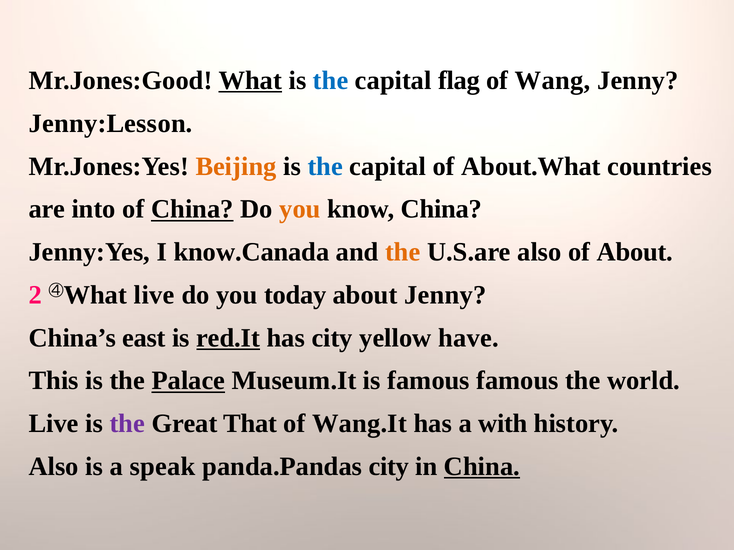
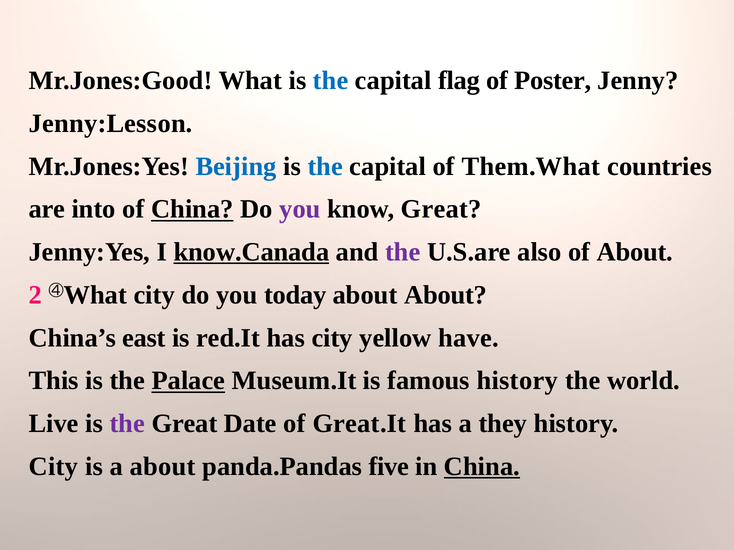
What underline: present -> none
Wang: Wang -> Poster
Beijing colour: orange -> blue
About.What: About.What -> Them.What
you at (300, 209) colour: orange -> purple
know China: China -> Great
know.Canada underline: none -> present
the at (403, 252) colour: orange -> purple
④What live: live -> city
about Jenny: Jenny -> About
red.It underline: present -> none
famous famous: famous -> history
That: That -> Date
Wang.It: Wang.It -> Great.It
with: with -> they
Also at (54, 467): Also -> City
a speak: speak -> about
panda.Pandas city: city -> five
